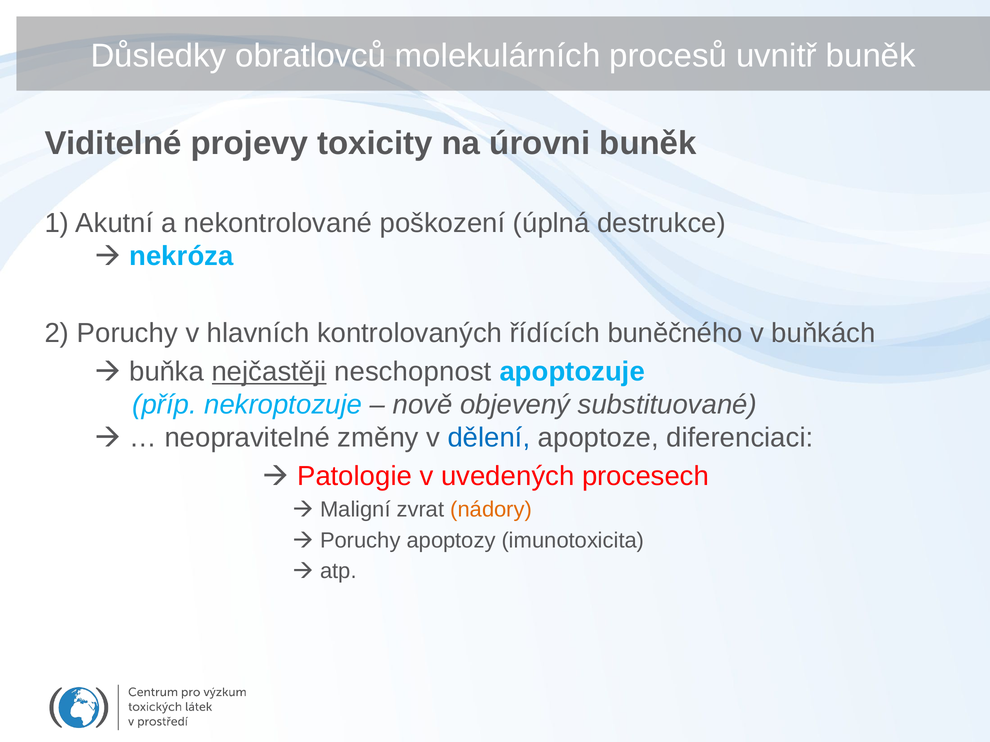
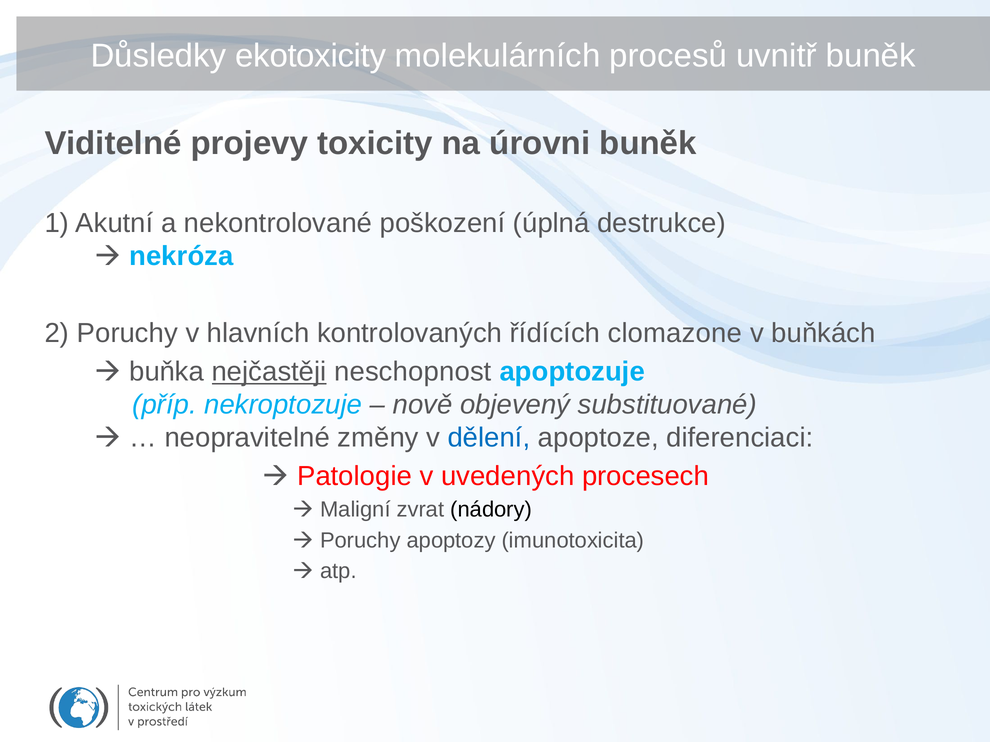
obratlovců: obratlovců -> ekotoxicity
buněčného: buněčného -> clomazone
nádory colour: orange -> black
